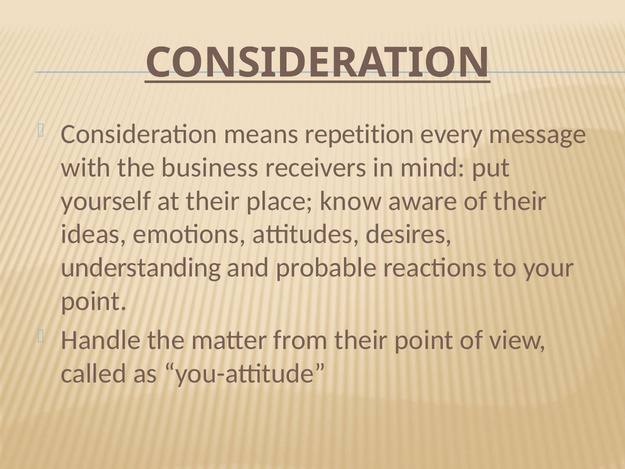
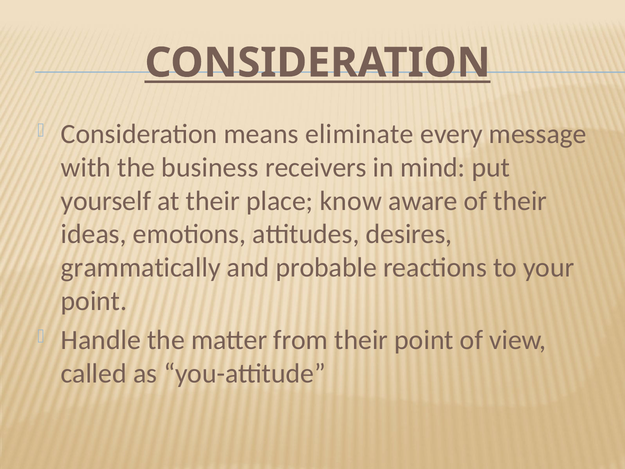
repetition: repetition -> eliminate
understanding: understanding -> grammatically
